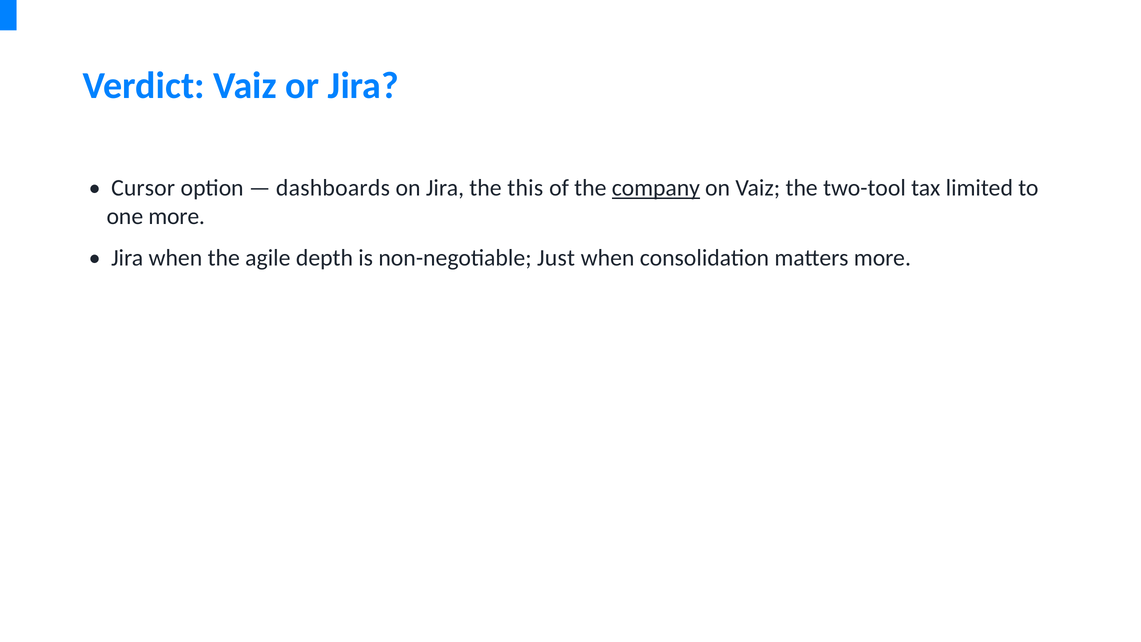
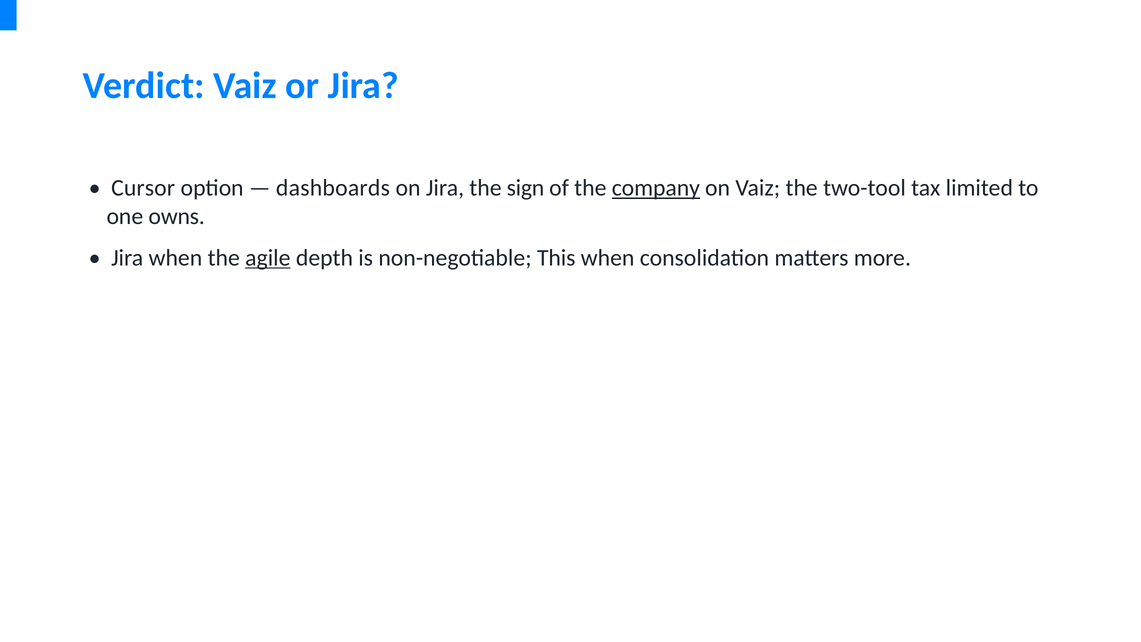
this: this -> sign
one more: more -> owns
agile underline: none -> present
Just: Just -> This
